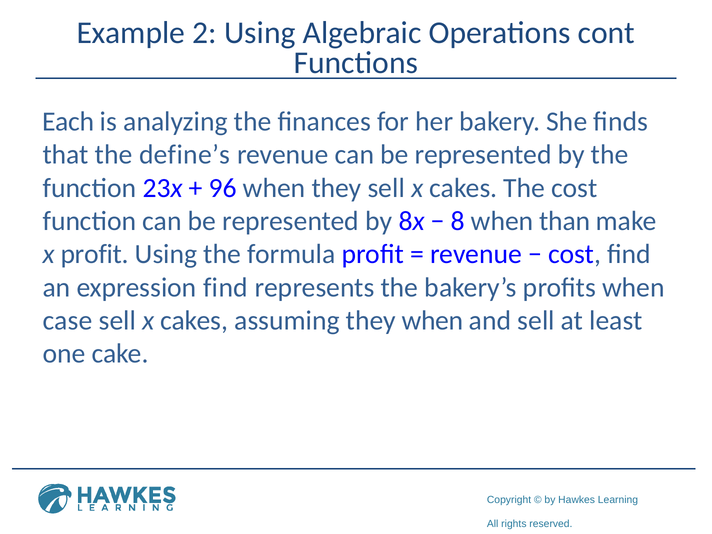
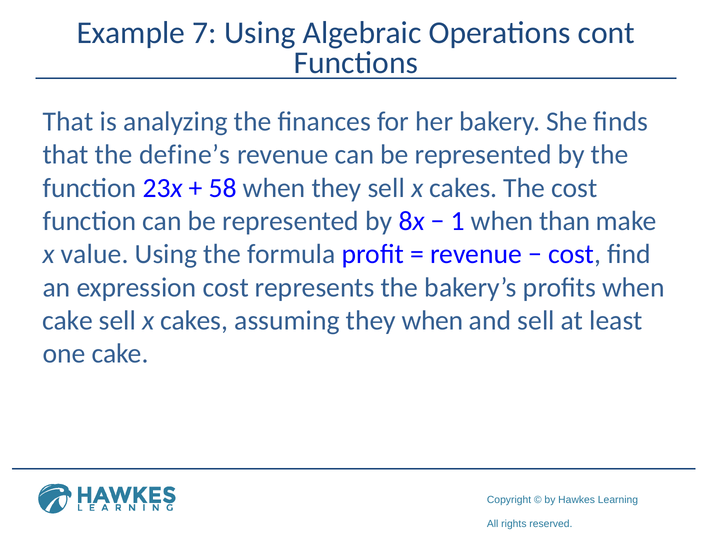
2: 2 -> 7
Each at (68, 122): Each -> That
96: 96 -> 58
8: 8 -> 1
x profit: profit -> value
expression find: find -> cost
case at (67, 321): case -> cake
